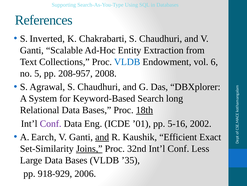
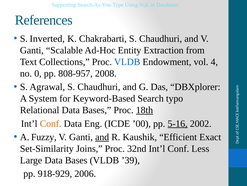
6: 6 -> 4
5: 5 -> 0
208-957: 208-957 -> 808-957
long: long -> typo
Conf at (51, 123) colour: purple -> orange
’01: ’01 -> ’00
5-16 underline: none -> present
Earch: Earch -> Fuzzy
Joins underline: present -> none
’35: ’35 -> ’39
